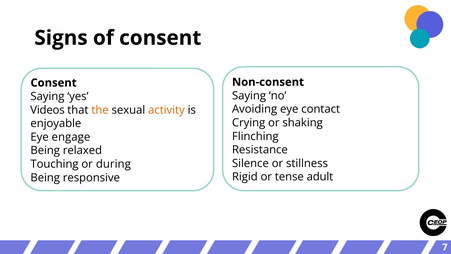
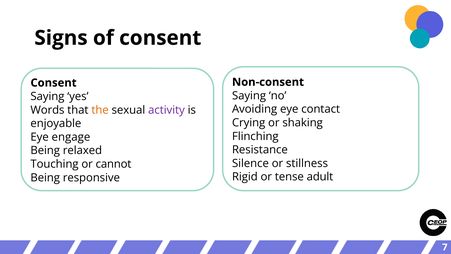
Videos: Videos -> Words
activity colour: orange -> purple
during: during -> cannot
